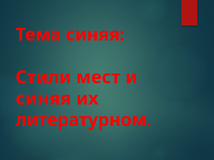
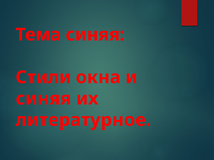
мест: мест -> окна
литературном: литературном -> литературное
